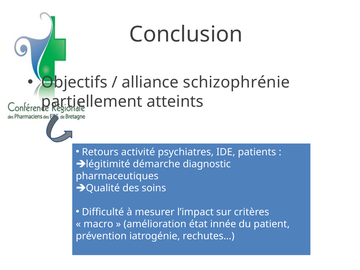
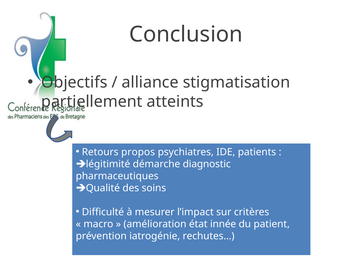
schizophrénie: schizophrénie -> stigmatisation
activité: activité -> propos
